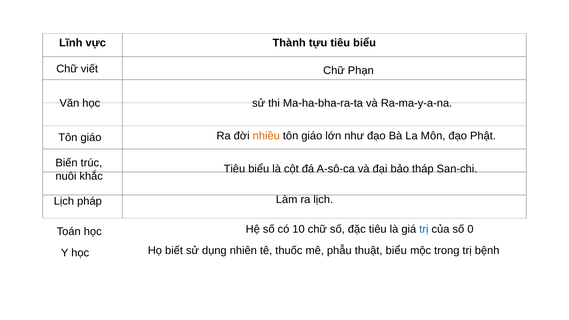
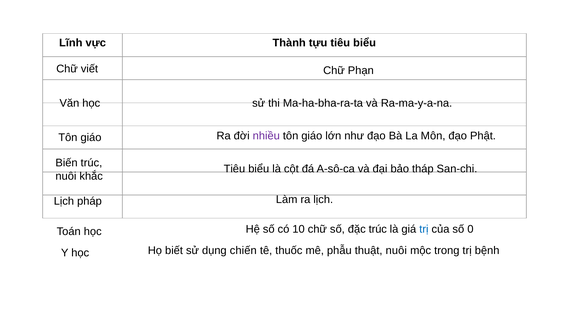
nhiều colour: orange -> purple
đặc tiêu: tiêu -> trúc
nhiên: nhiên -> chiến
thuật biểu: biểu -> nuôi
